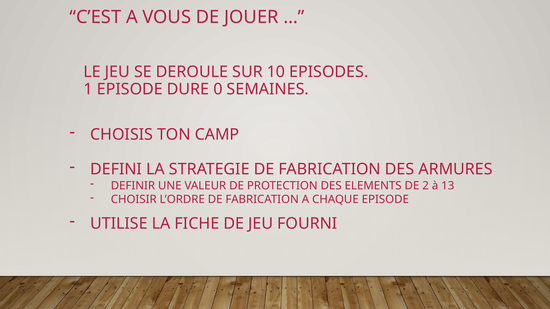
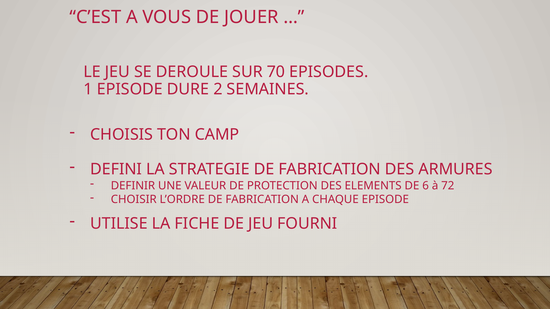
10: 10 -> 70
0: 0 -> 2
2: 2 -> 6
13: 13 -> 72
